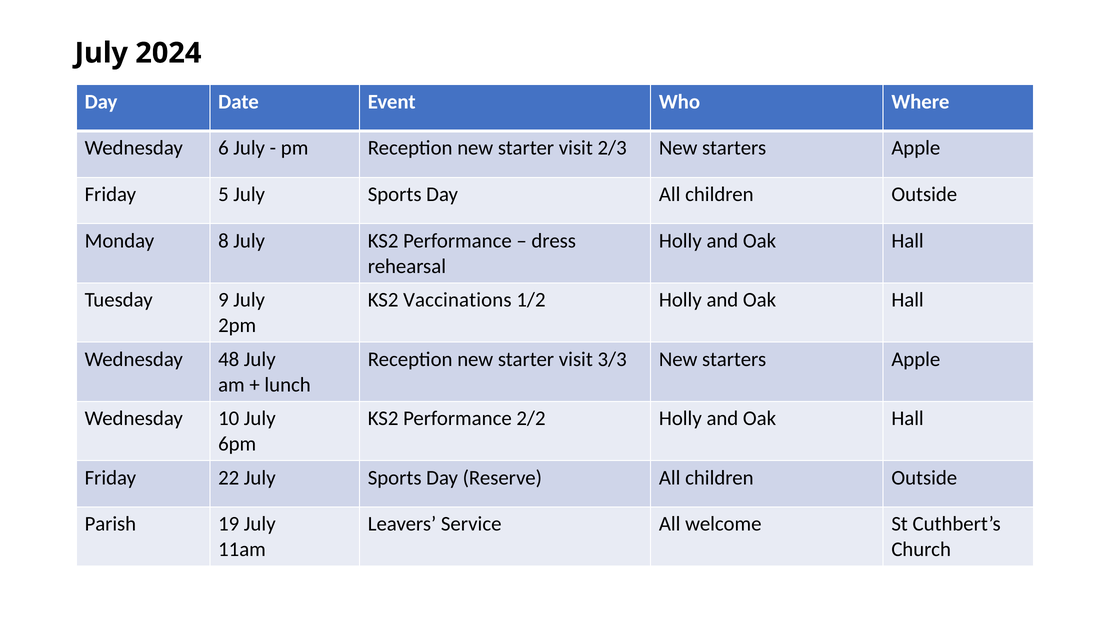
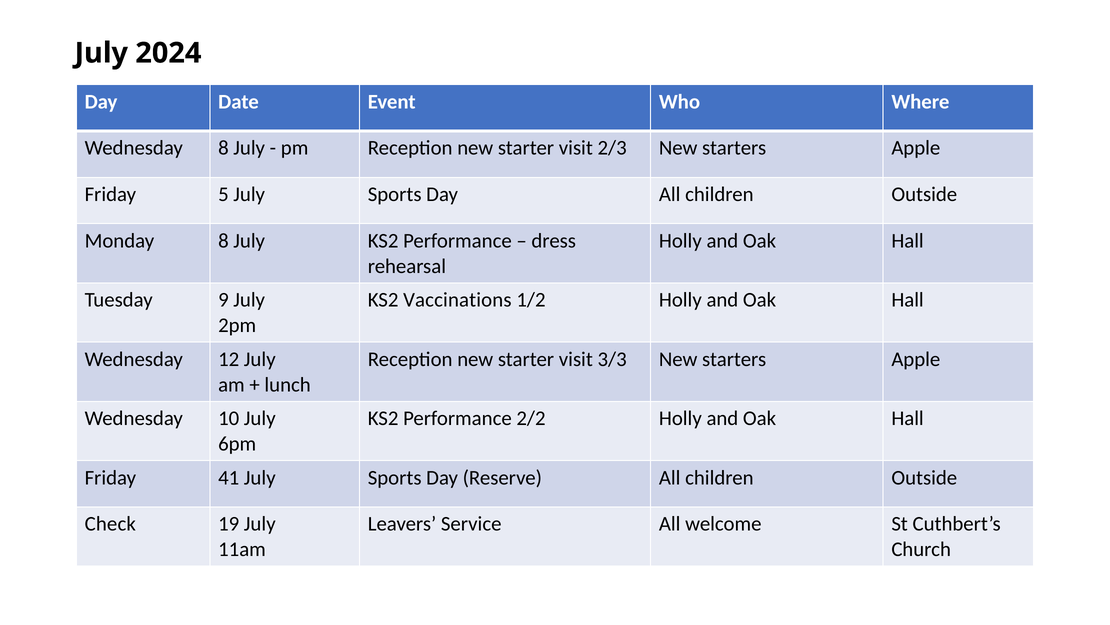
Wednesday 6: 6 -> 8
48: 48 -> 12
22: 22 -> 41
Parish: Parish -> Check
